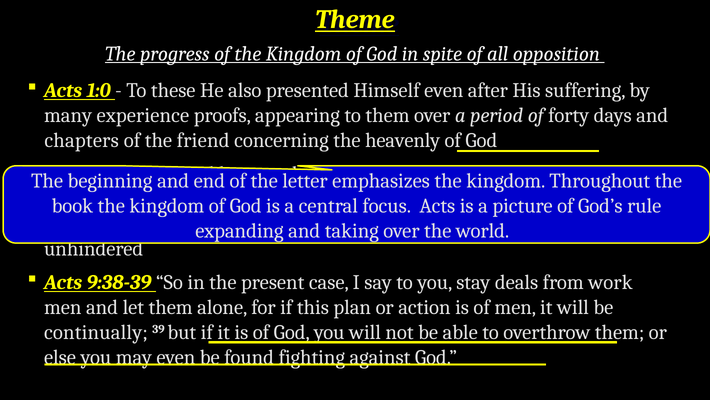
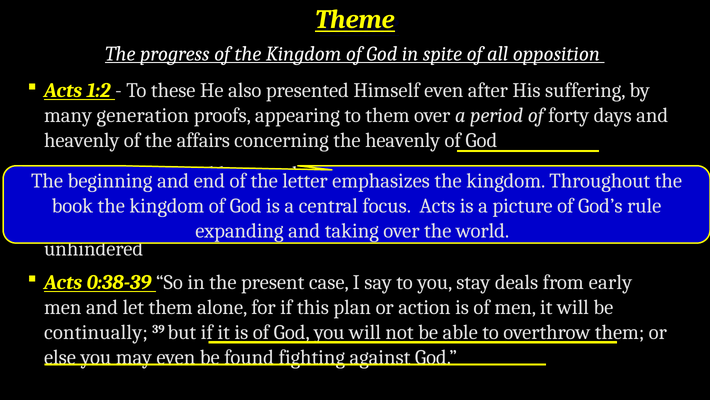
1:0: 1:0 -> 1:2
experience: experience -> generation
chapters at (82, 140): chapters -> heavenly
friend: friend -> affairs
9:38-39: 9:38-39 -> 0:38-39
work: work -> early
